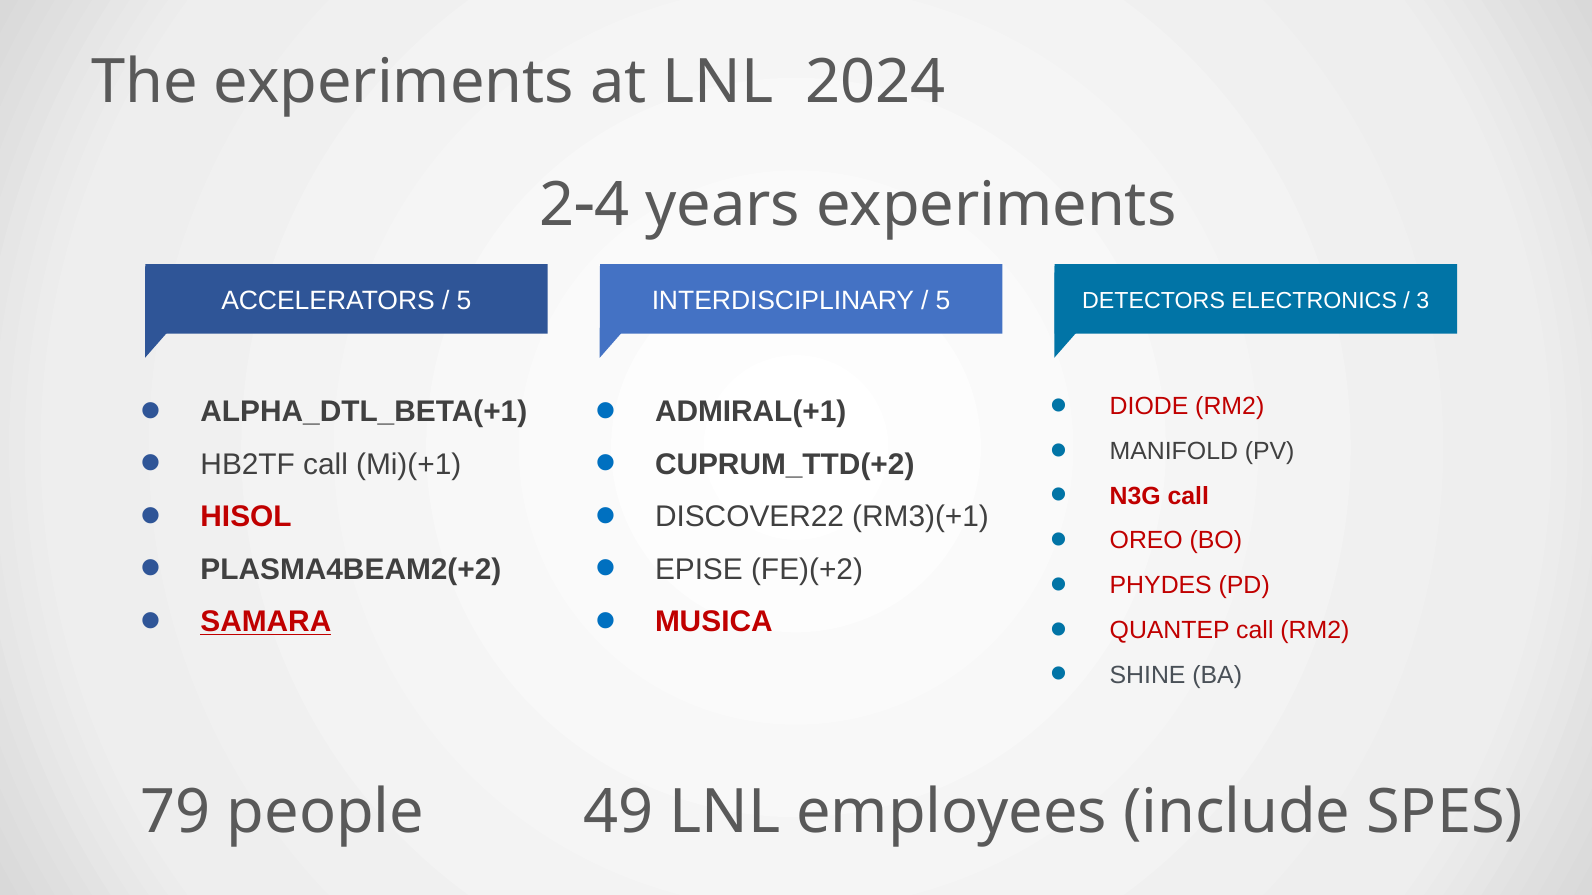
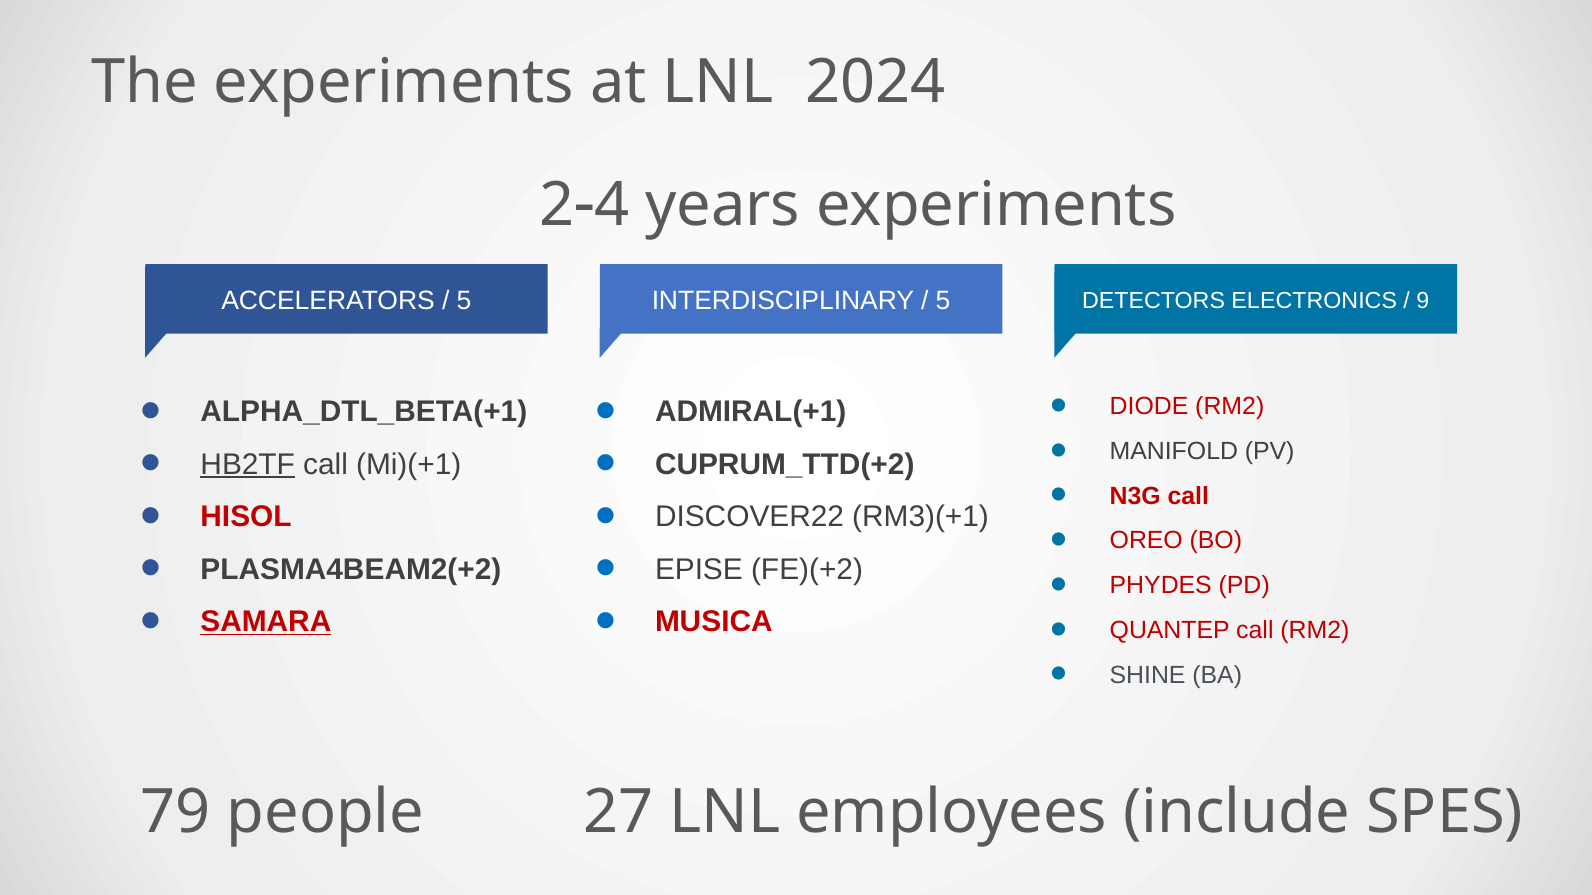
3: 3 -> 9
HB2TF underline: none -> present
49: 49 -> 27
